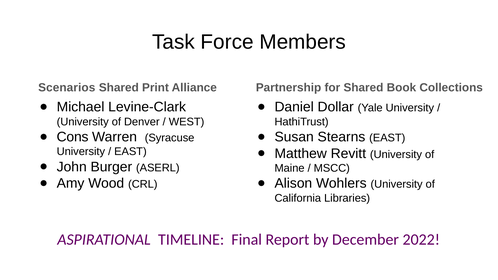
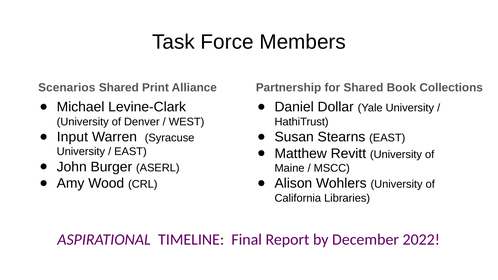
Cons: Cons -> Input
